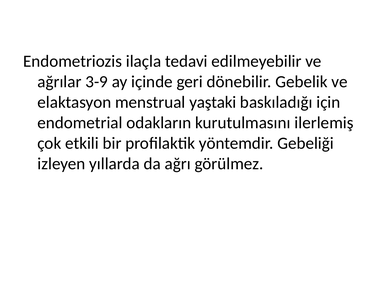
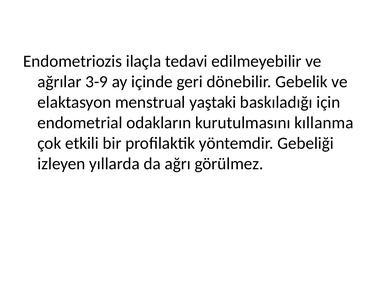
ilerlemiş: ilerlemiş -> kıllanma
